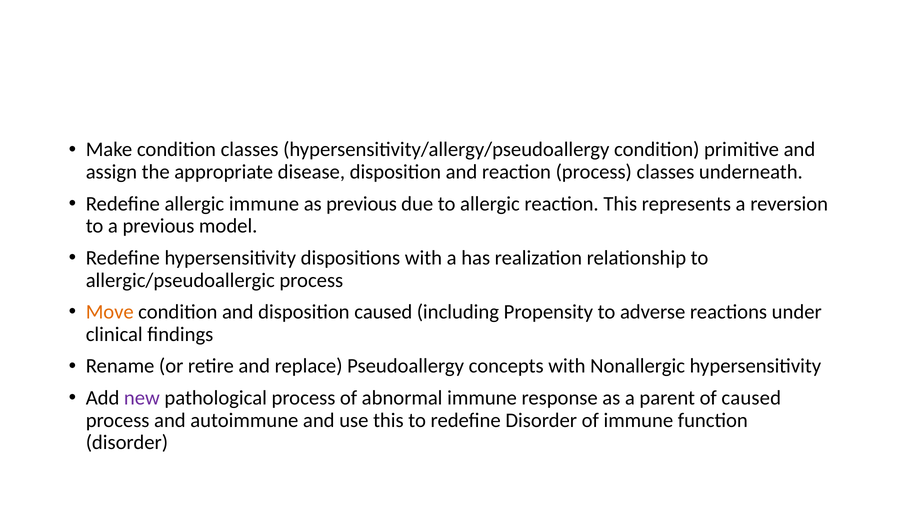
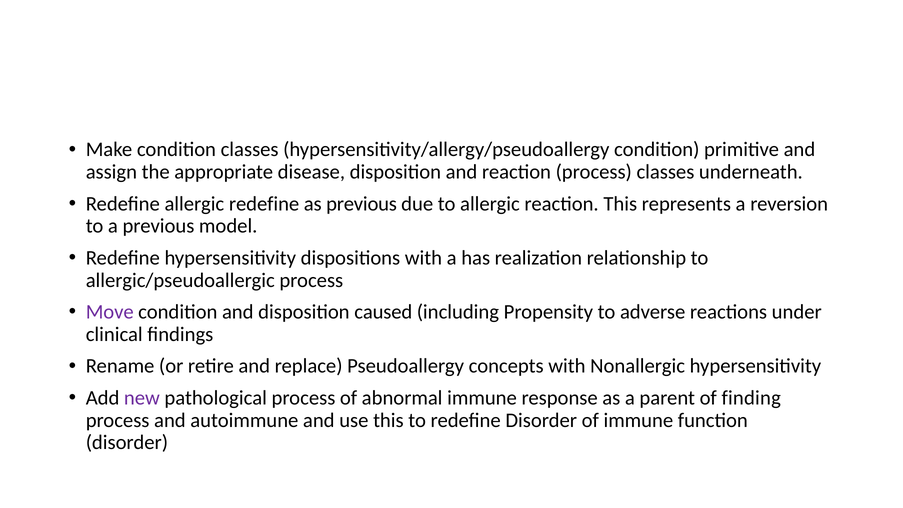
allergic immune: immune -> redefine
Move colour: orange -> purple
of caused: caused -> finding
